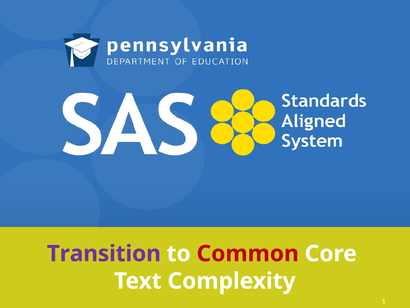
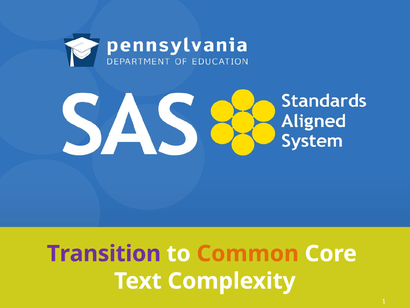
Common colour: red -> orange
